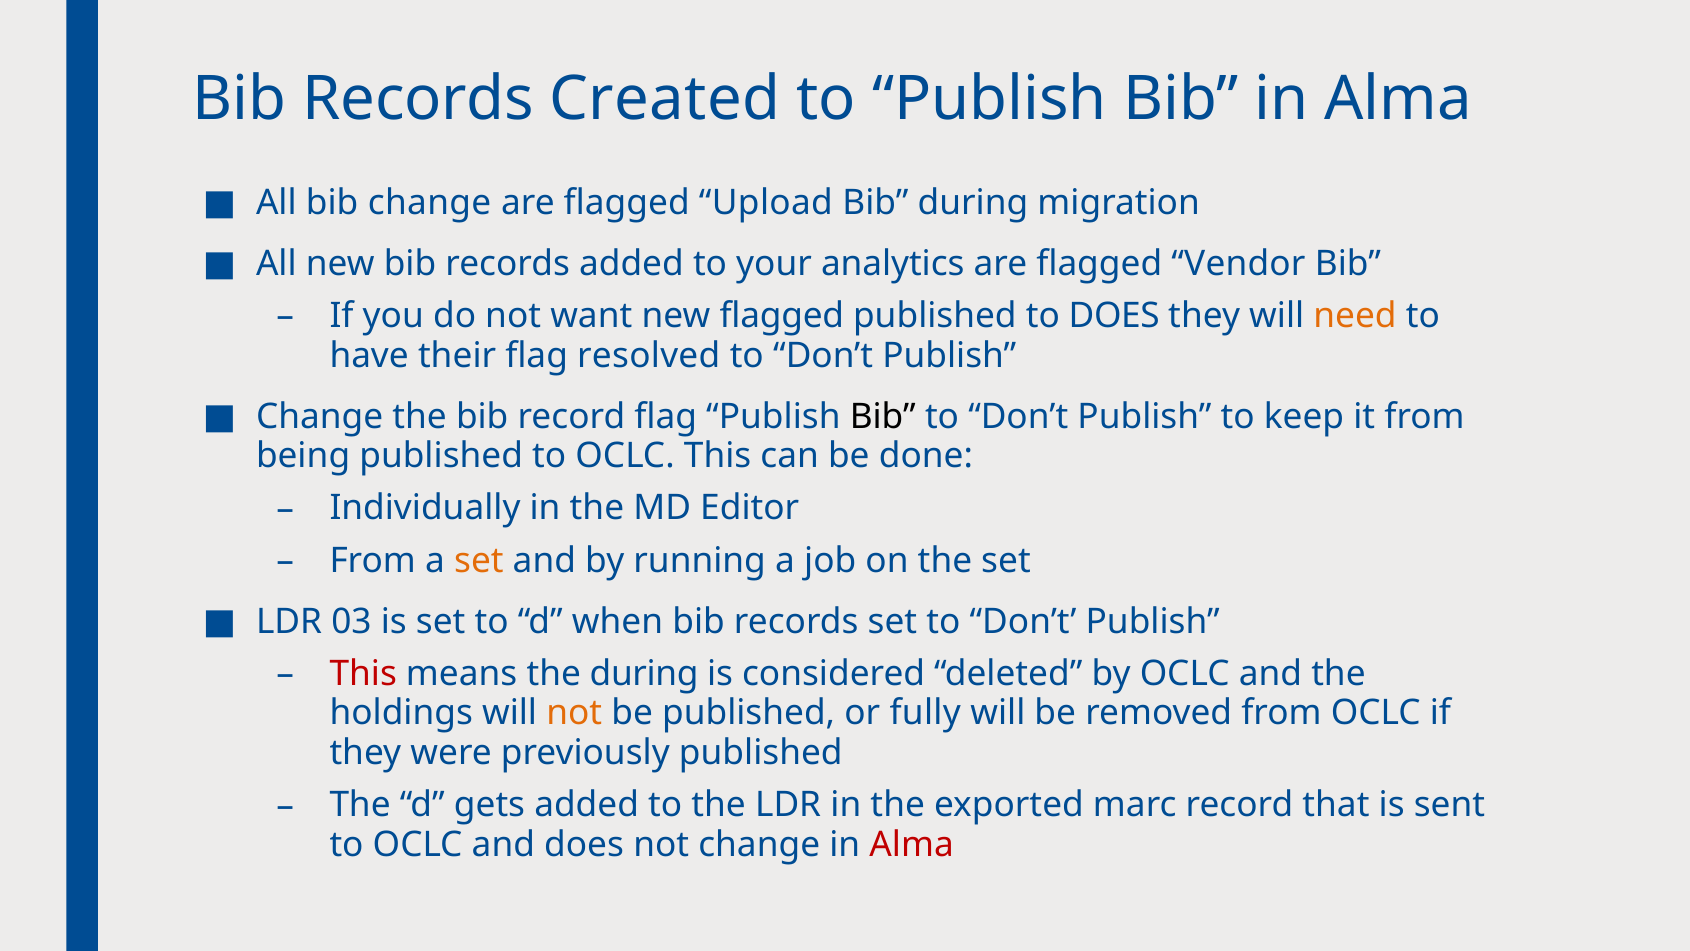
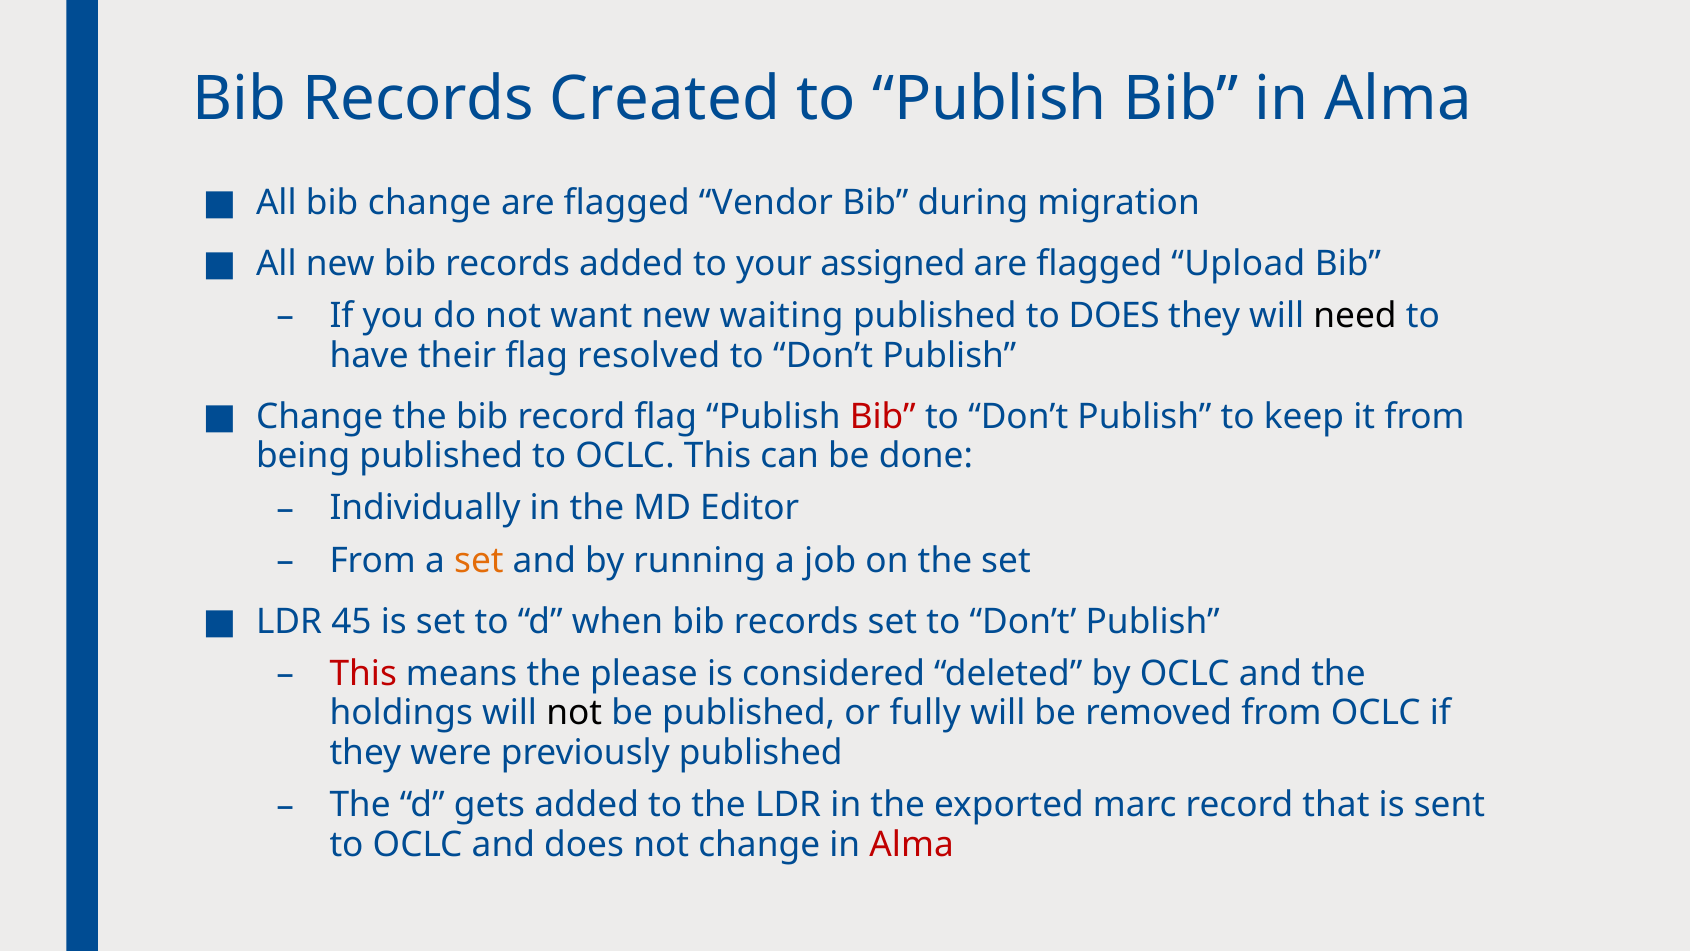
Upload: Upload -> Vendor
analytics: analytics -> assigned
Vendor: Vendor -> Upload
new flagged: flagged -> waiting
need colour: orange -> black
Bib at (883, 416) colour: black -> red
03: 03 -> 45
the during: during -> please
not at (574, 713) colour: orange -> black
